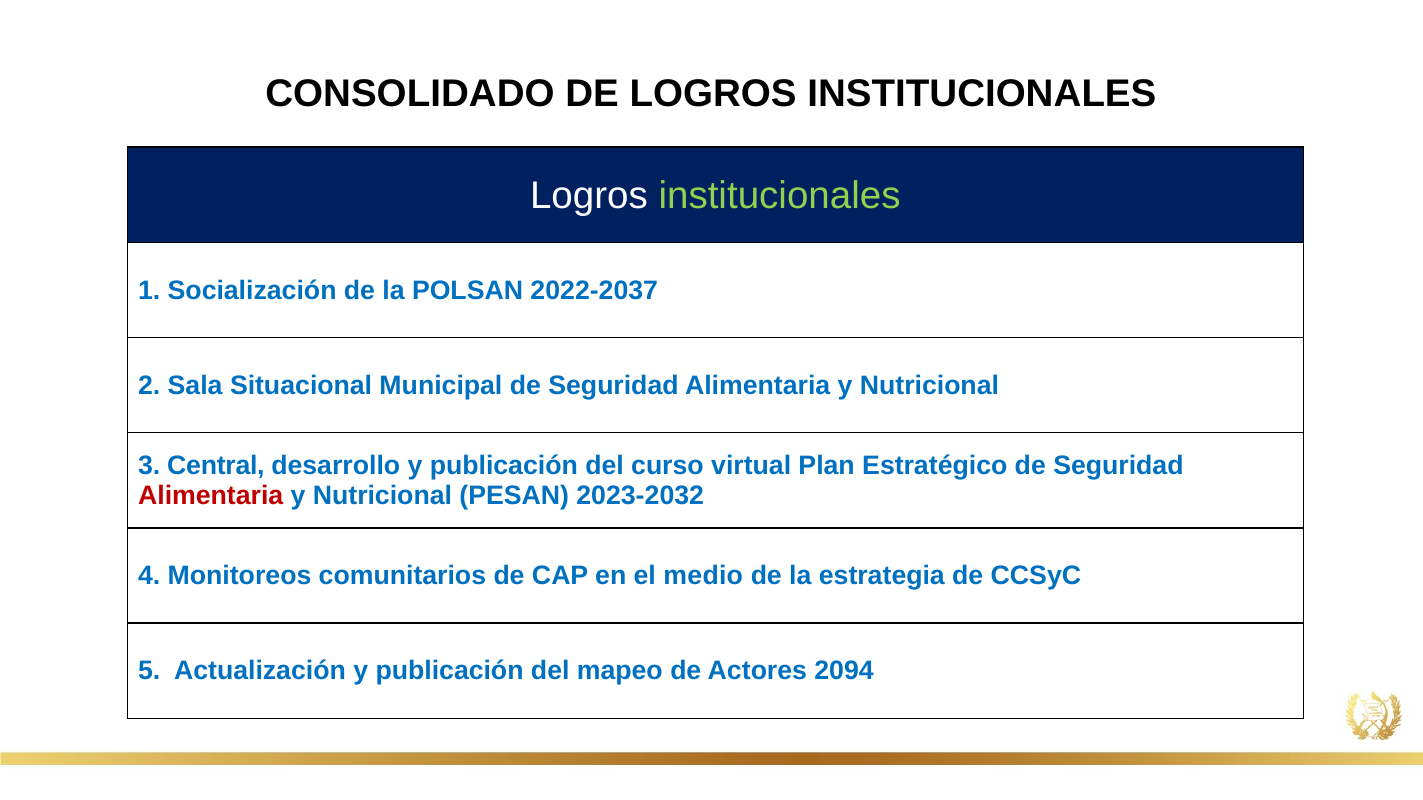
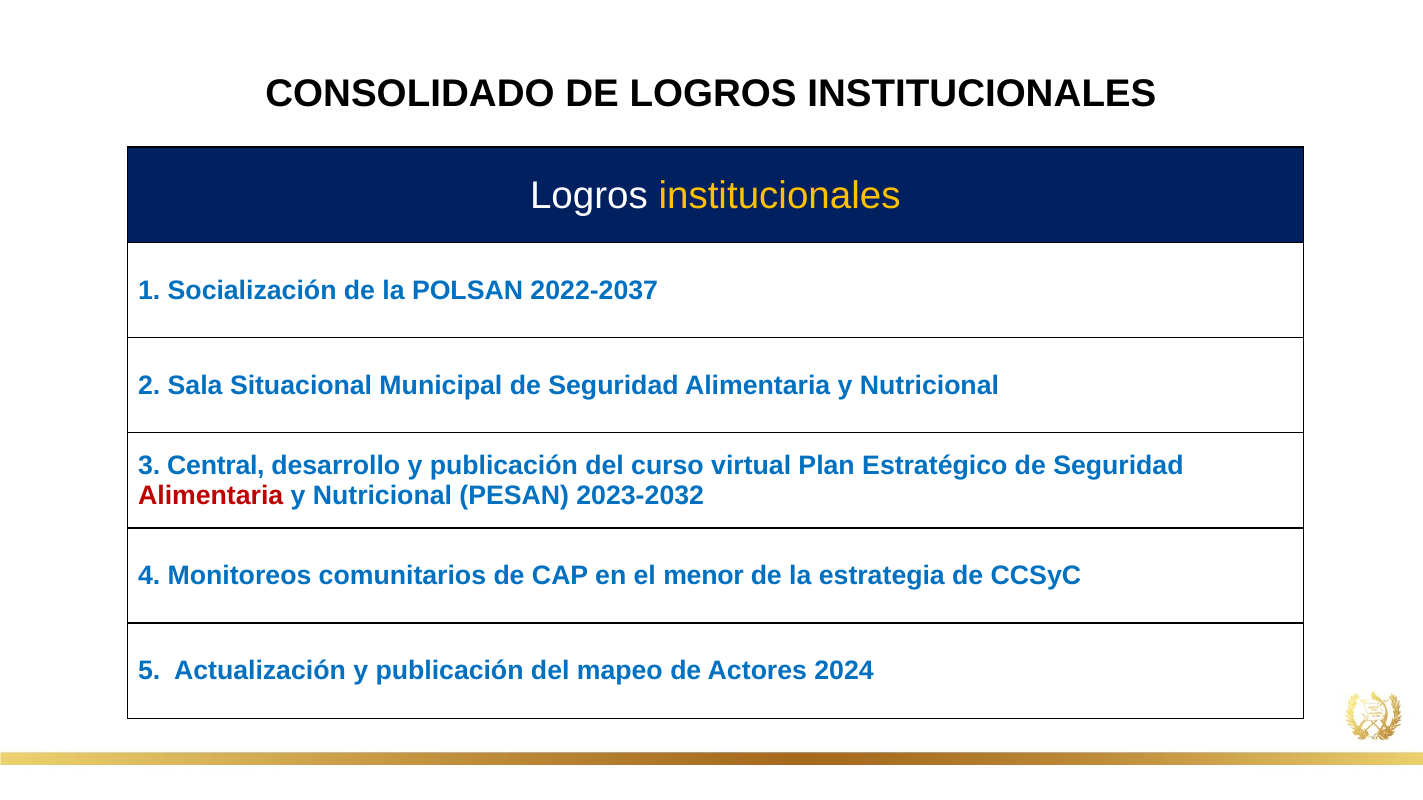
institucionales at (780, 195) colour: light green -> yellow
medio: medio -> menor
2094: 2094 -> 2024
